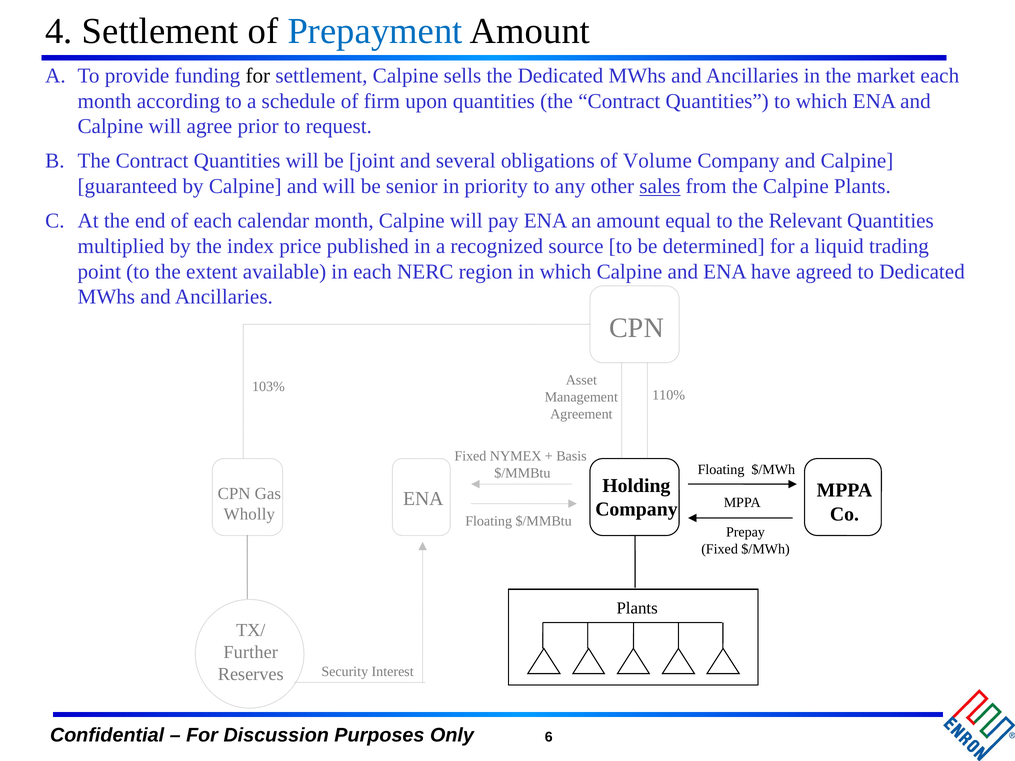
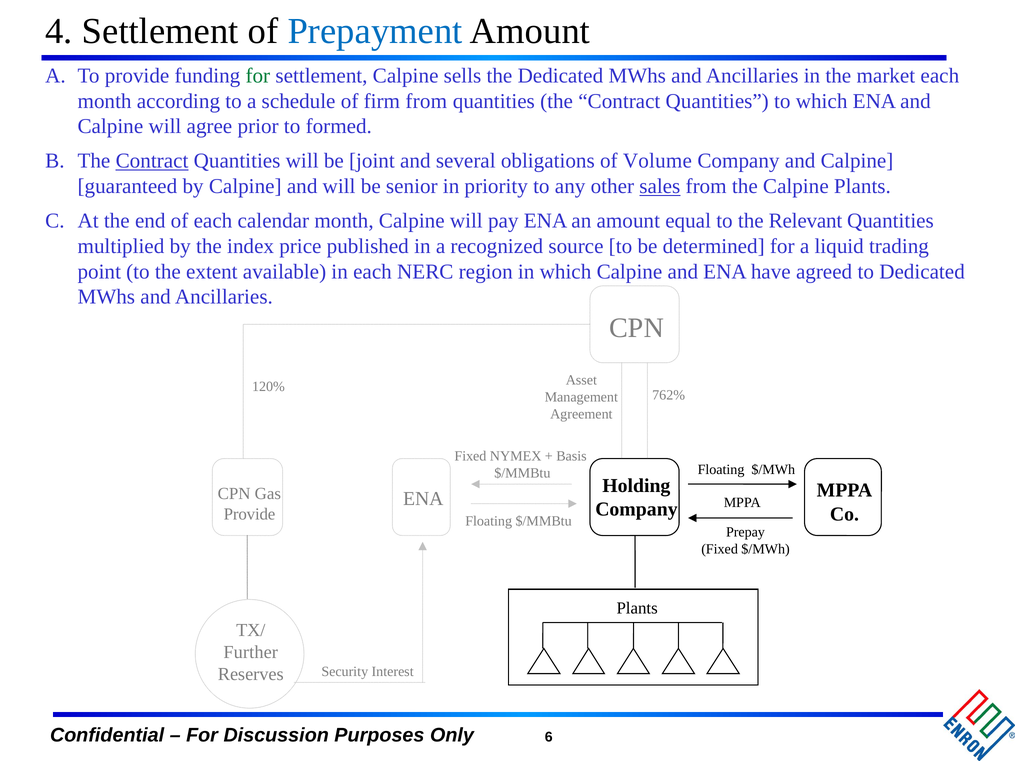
for at (258, 76) colour: black -> green
firm upon: upon -> from
request: request -> formed
Contract at (152, 161) underline: none -> present
103%: 103% -> 120%
110%: 110% -> 762%
Wholly at (249, 514): Wholly -> Provide
